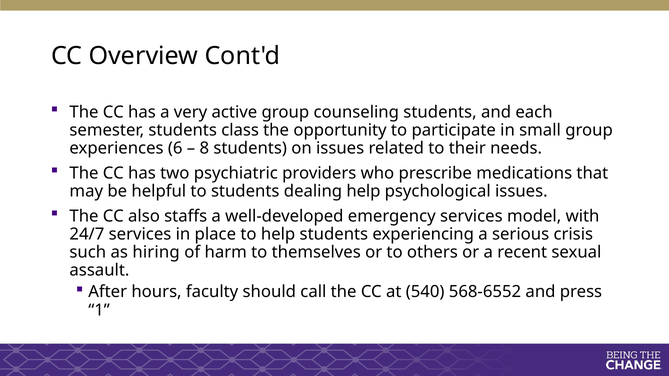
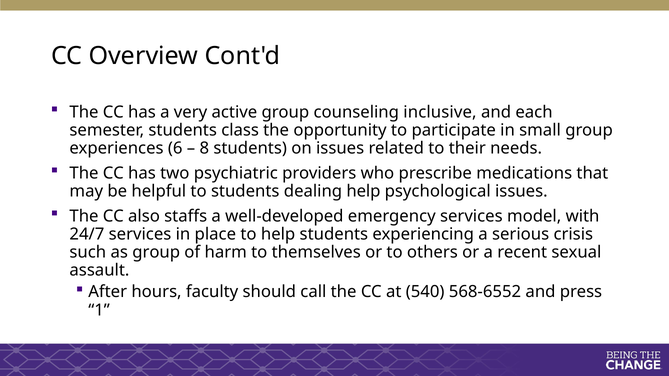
counseling students: students -> inclusive
as hiring: hiring -> group
